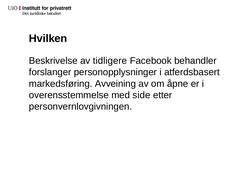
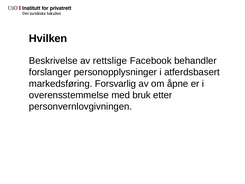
tidligere: tidligere -> rettslige
Avveining: Avveining -> Forsvarlig
side: side -> bruk
